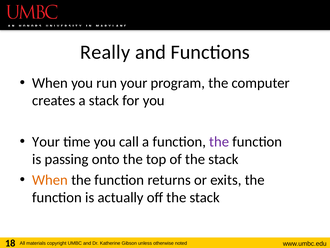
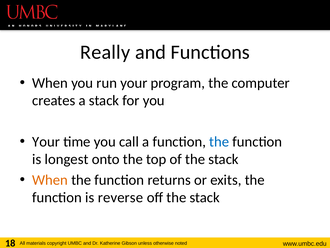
the at (219, 141) colour: purple -> blue
passing: passing -> longest
actually: actually -> reverse
